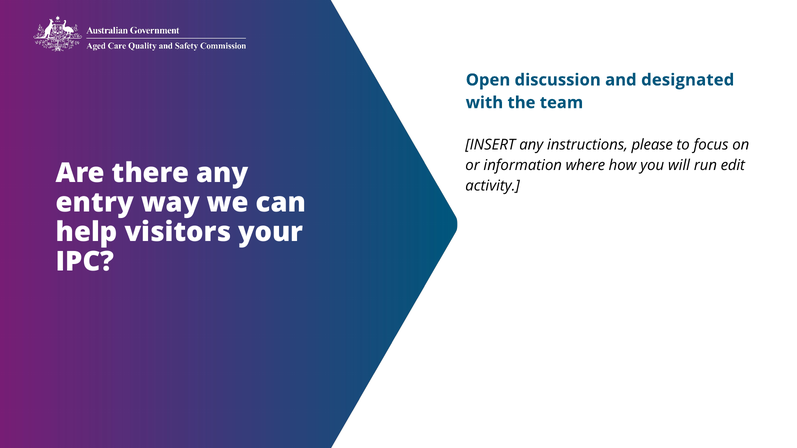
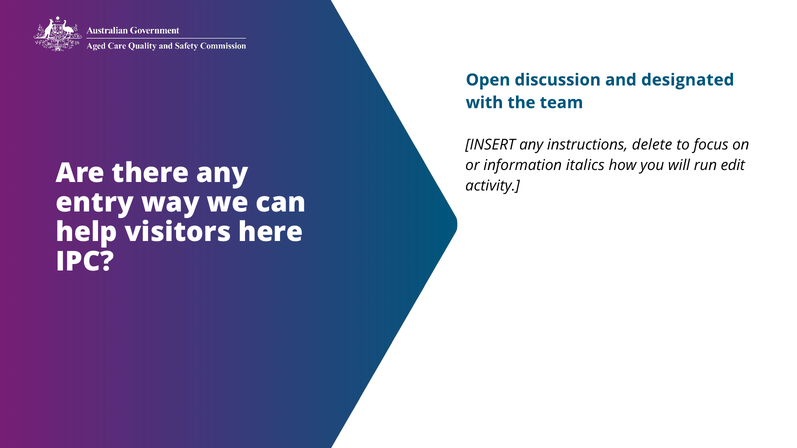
please: please -> delete
where: where -> italics
your: your -> here
